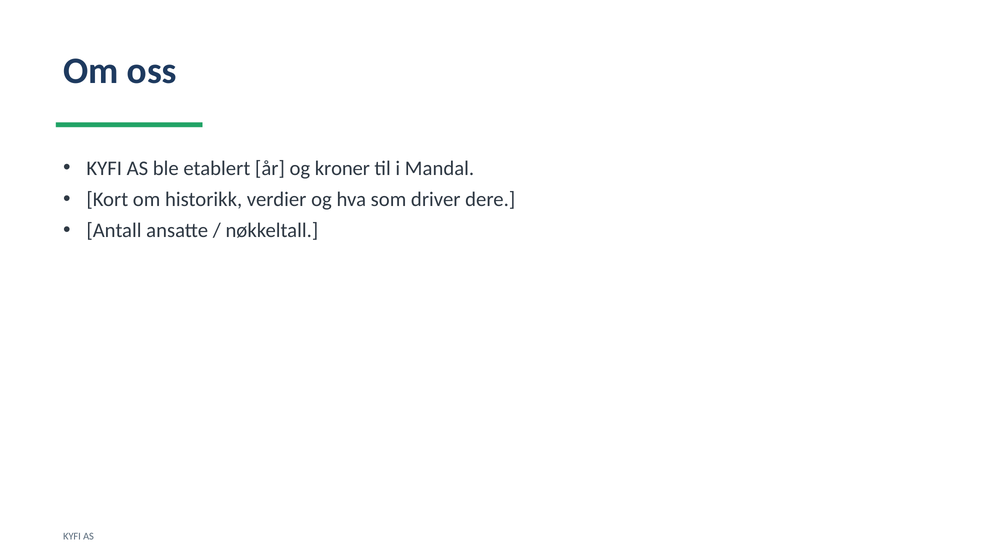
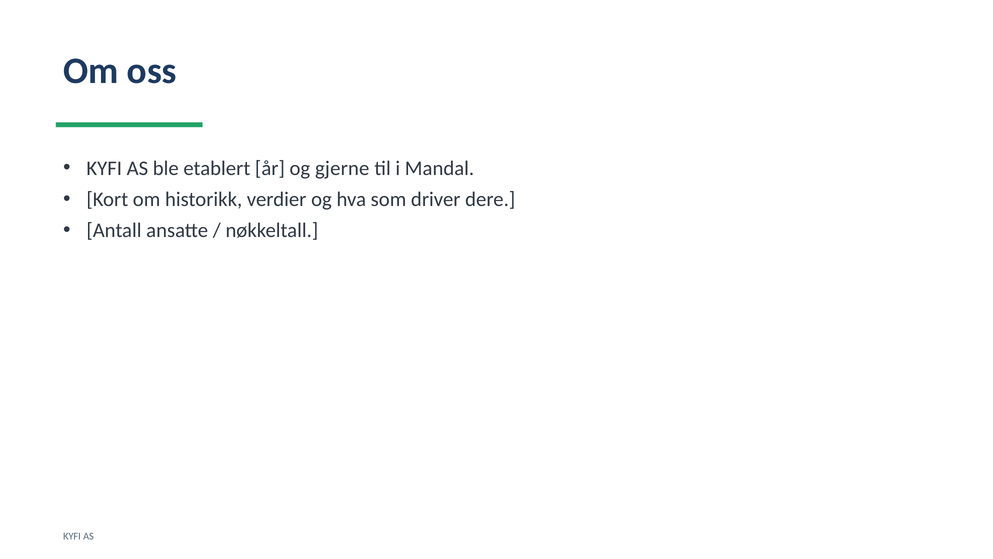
kroner: kroner -> gjerne
